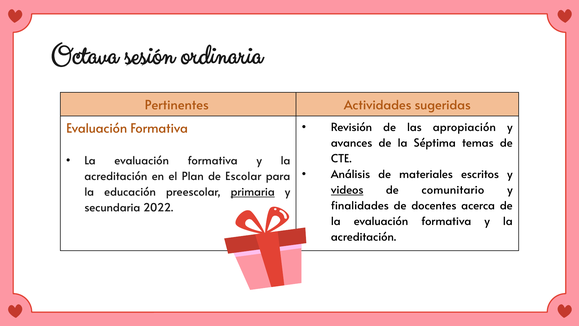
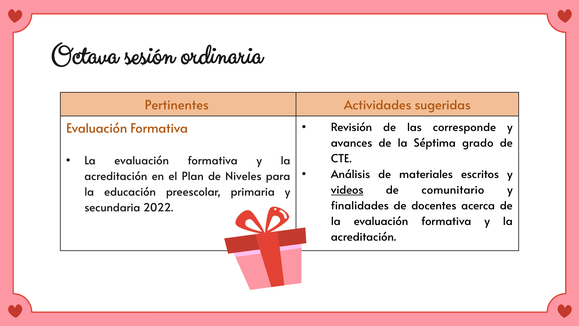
apropiación: apropiación -> corresponde
temas: temas -> grado
Escolar: Escolar -> Niveles
primaria underline: present -> none
